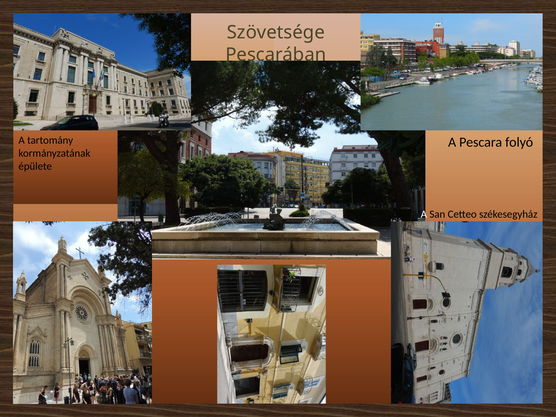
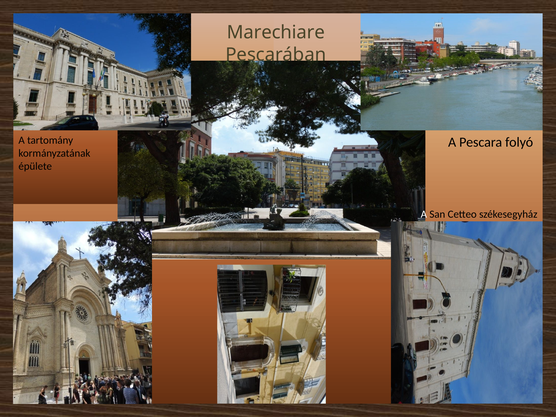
Szövetsége: Szövetsége -> Marechiare
